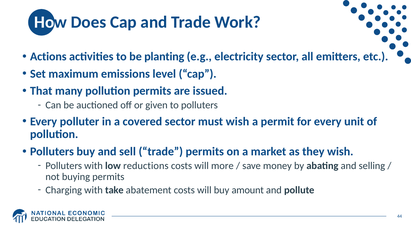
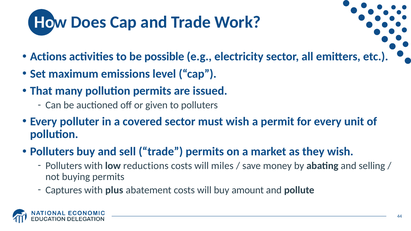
planting: planting -> possible
more: more -> miles
Charging: Charging -> Captures
take: take -> plus
